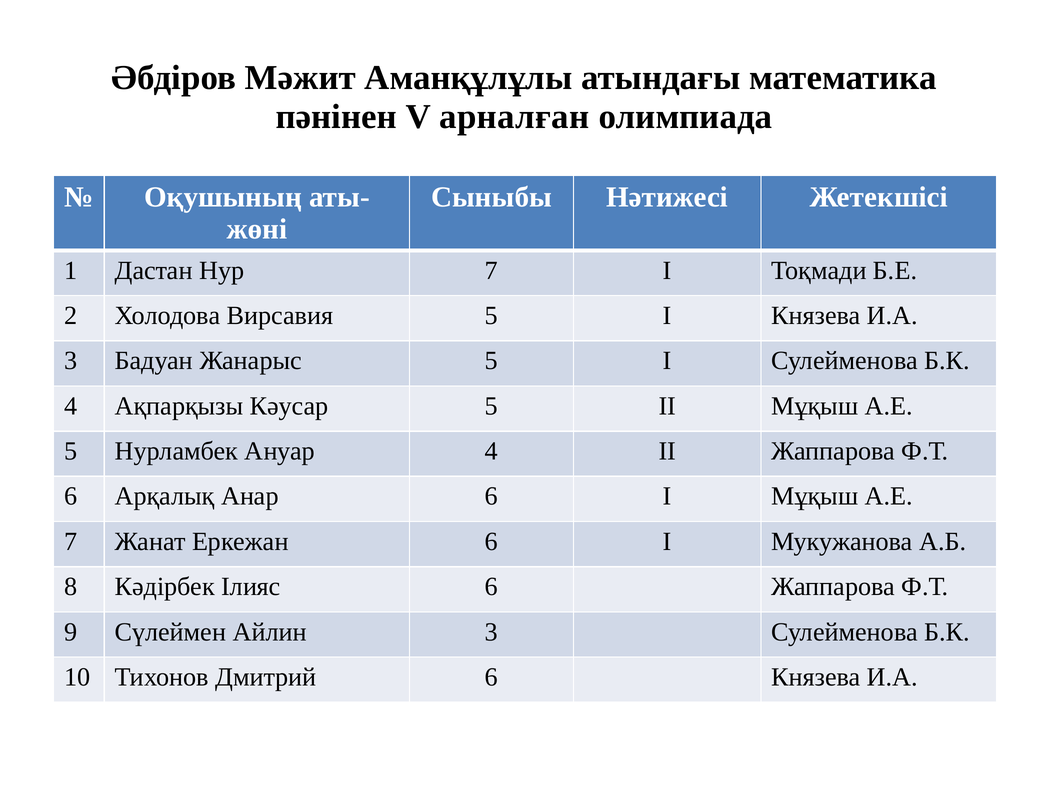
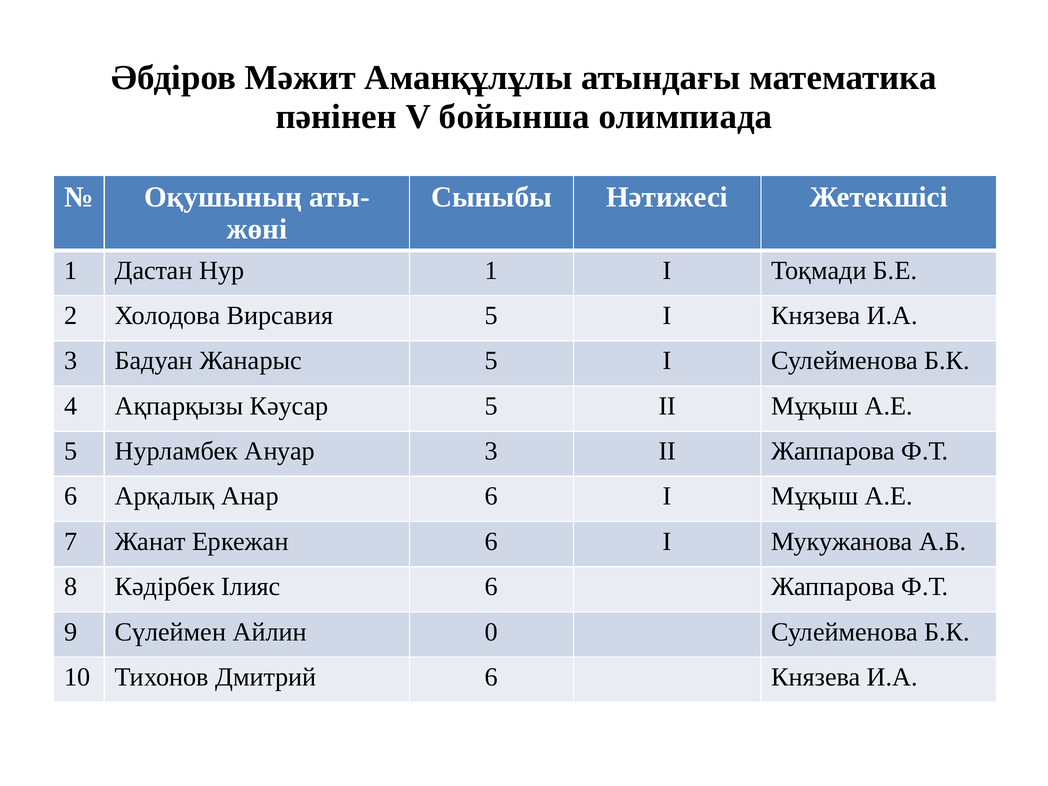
арналған: арналған -> бойынша
Нур 7: 7 -> 1
Ануар 4: 4 -> 3
Айлин 3: 3 -> 0
